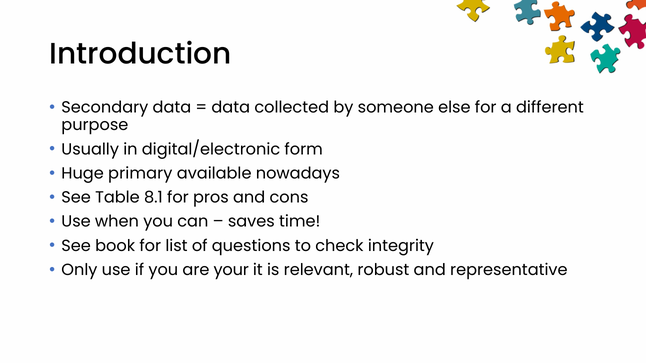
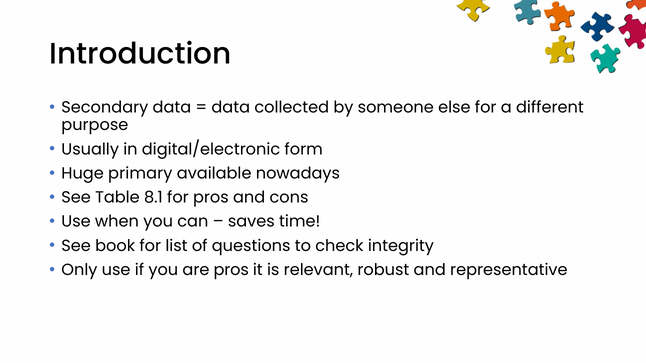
are your: your -> pros
